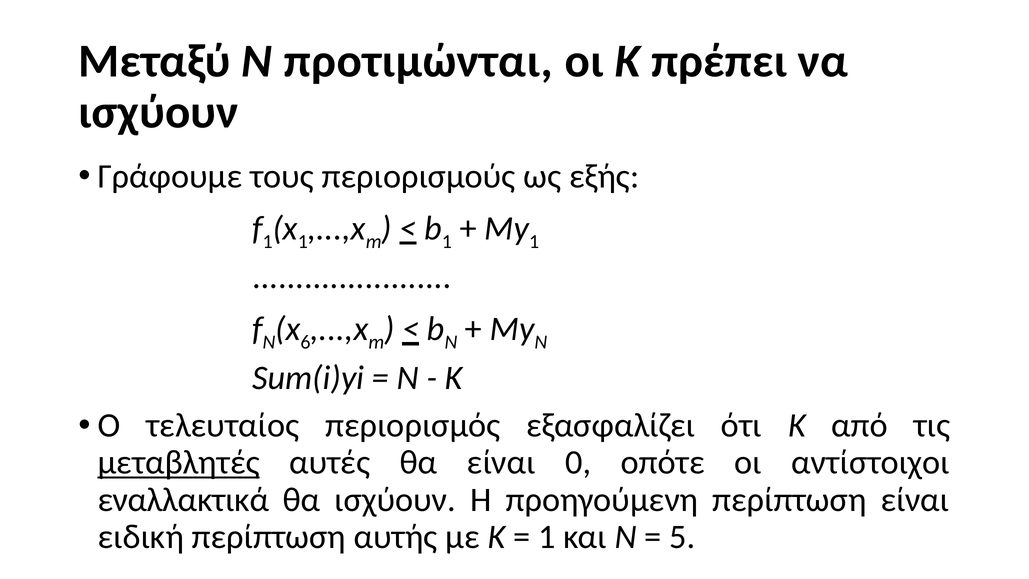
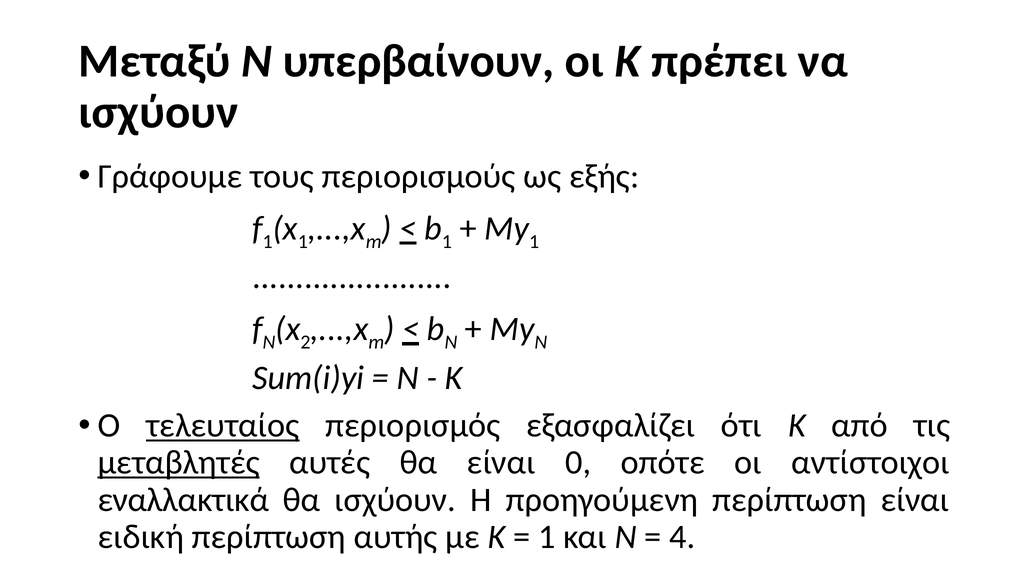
προτιμώνται: προτιμώνται -> υπερβαίνουν
6: 6 -> 2
τελευταίος underline: none -> present
5: 5 -> 4
